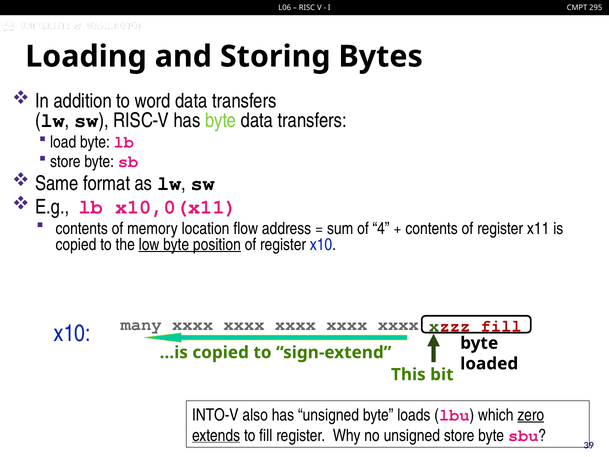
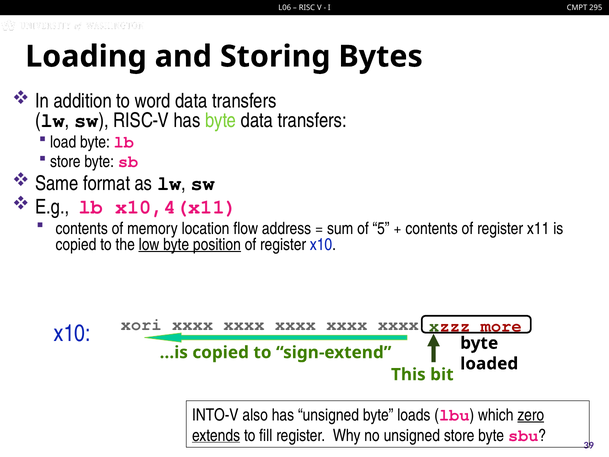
x10,0(x11: x10,0(x11 -> x10,4(x11
4: 4 -> 5
many: many -> xori
zzz fill: fill -> more
